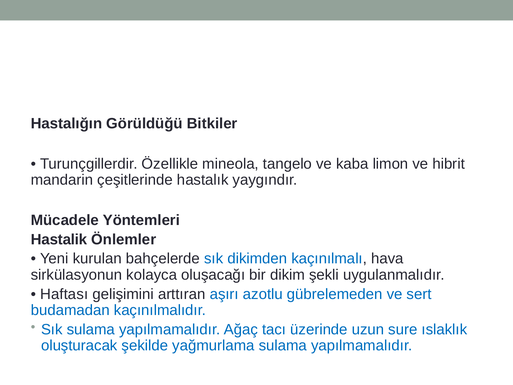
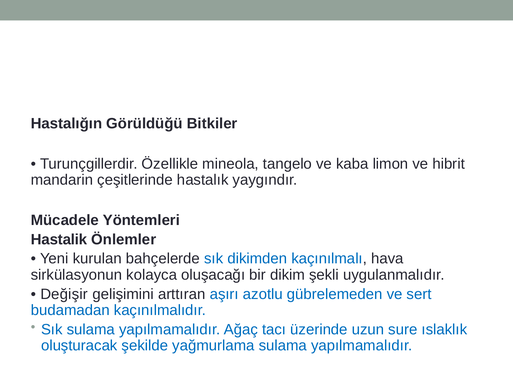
Haftası: Haftası -> Değişir
